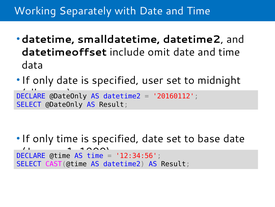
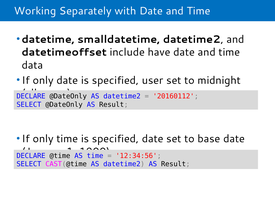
omit: omit -> have
